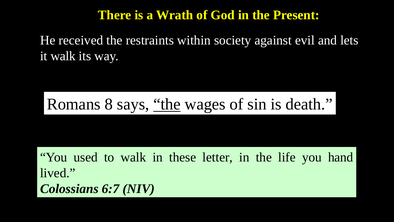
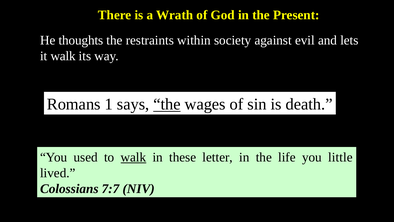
received: received -> thoughts
8: 8 -> 1
walk at (133, 157) underline: none -> present
hand: hand -> little
6:7: 6:7 -> 7:7
